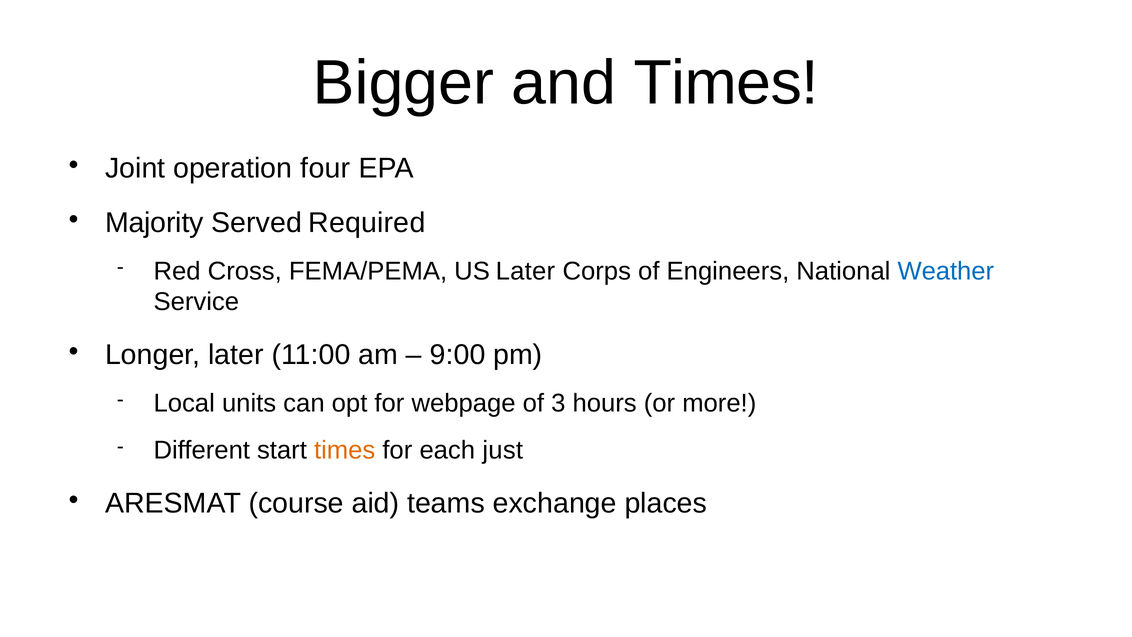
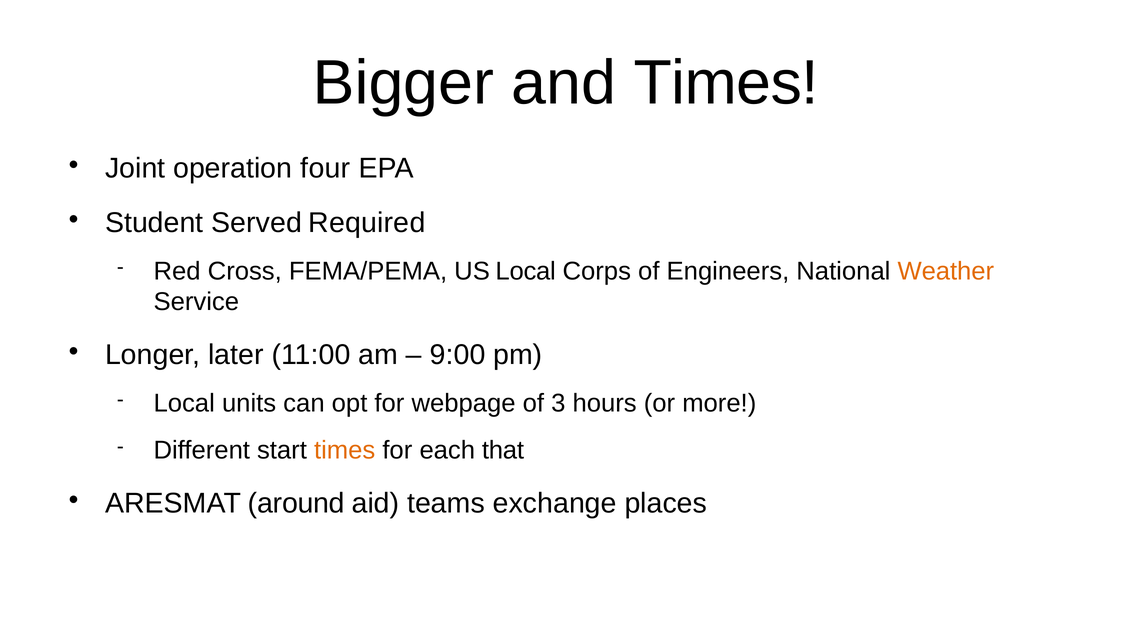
Majority: Majority -> Student
US Later: Later -> Local
Weather colour: blue -> orange
just: just -> that
course: course -> around
